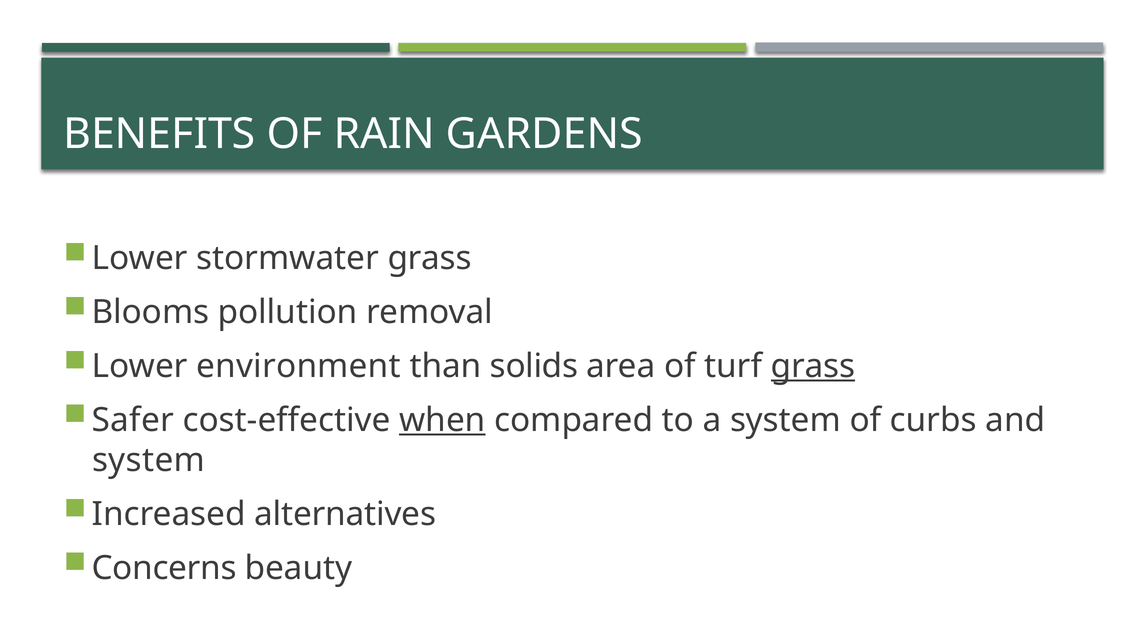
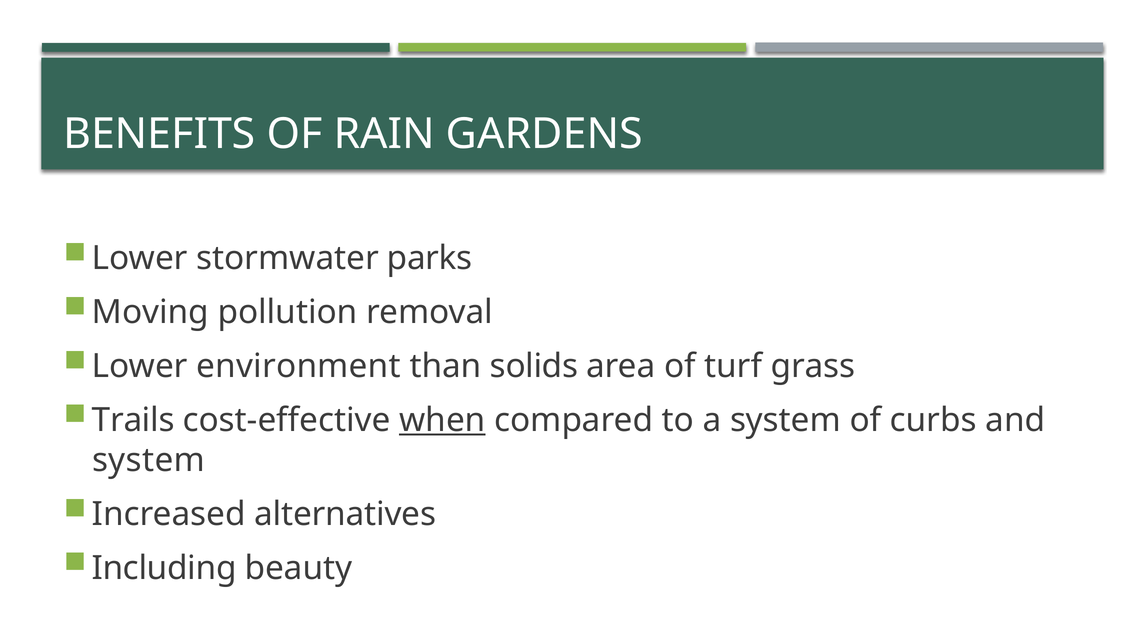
stormwater grass: grass -> parks
Blooms: Blooms -> Moving
grass at (813, 366) underline: present -> none
Safer: Safer -> Trails
Concerns: Concerns -> Including
